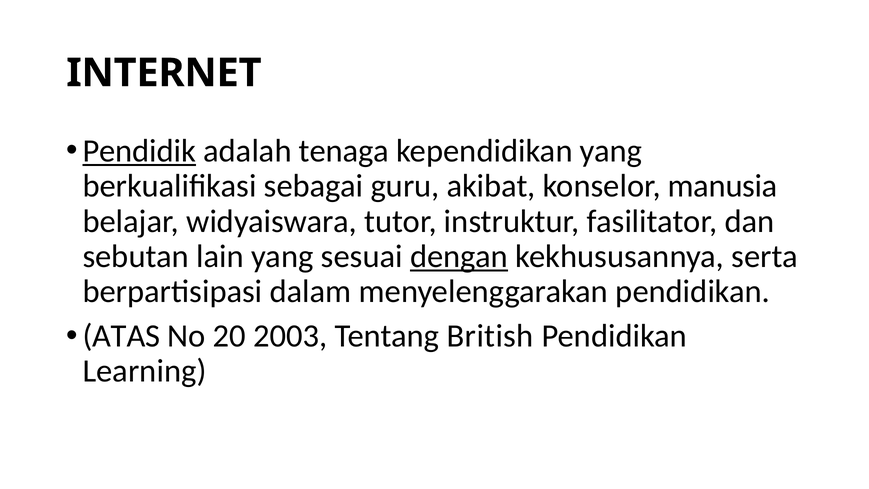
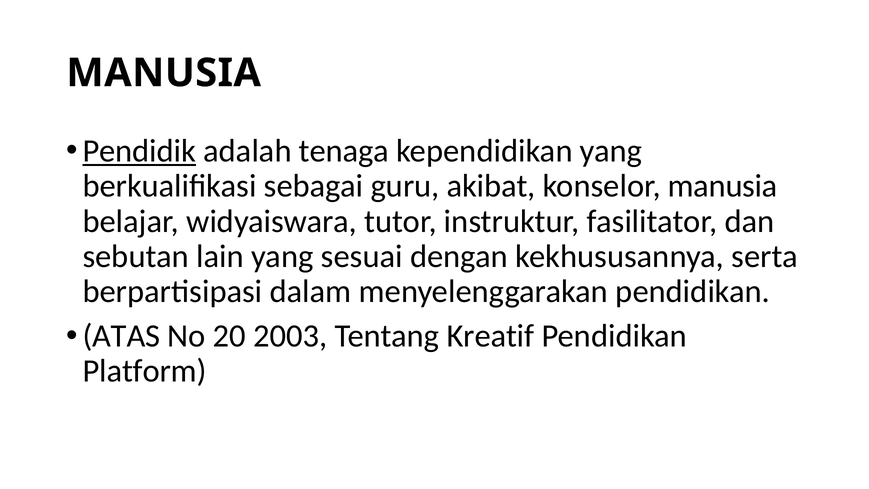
INTERNET at (164, 73): INTERNET -> MANUSIA
dengan underline: present -> none
British: British -> Kreatif
Learning: Learning -> Platform
